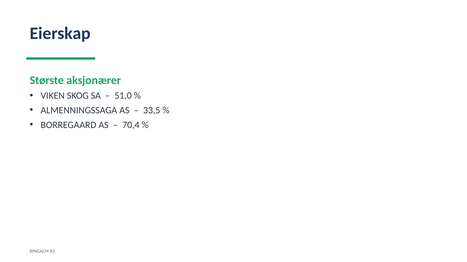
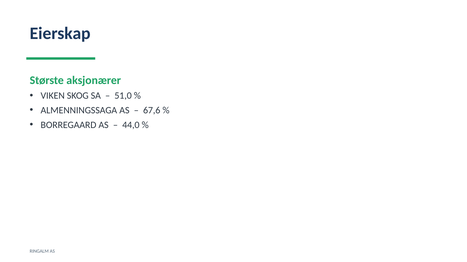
33,5: 33,5 -> 67,6
70,4: 70,4 -> 44,0
